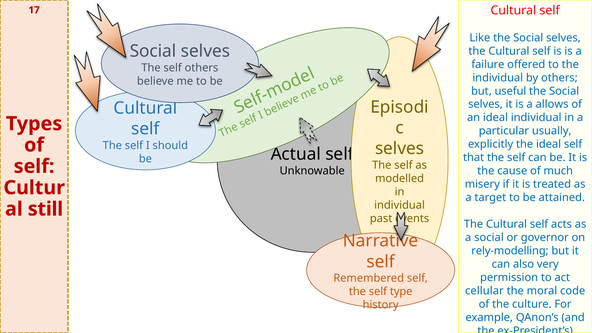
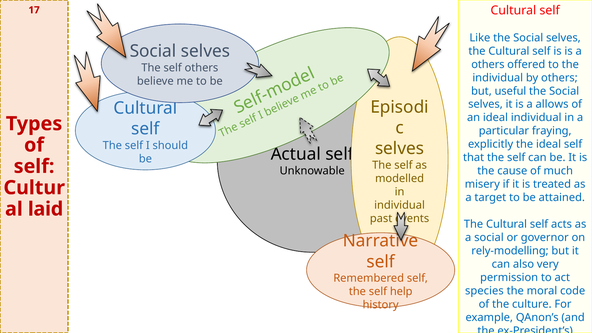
failure at (488, 64): failure -> others
usually: usually -> fraying
still: still -> laid
cellular: cellular -> species
type: type -> help
